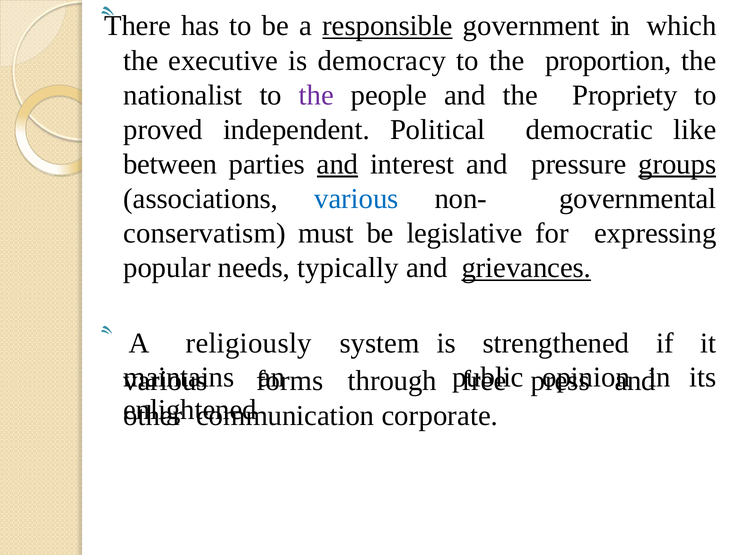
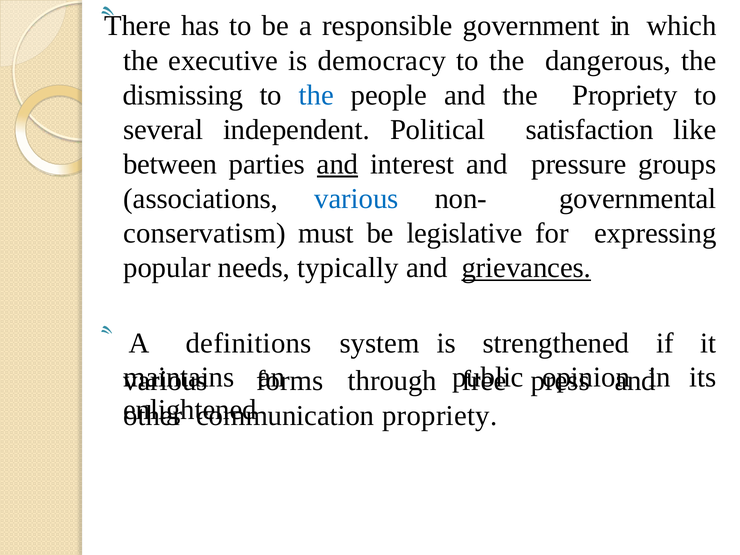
responsible underline: present -> none
proportion: proportion -> dangerous
nationalist: nationalist -> dismissing
the at (316, 95) colour: purple -> blue
proved: proved -> several
democratic: democratic -> satisfaction
groups underline: present -> none
religiously: religiously -> definitions
corporate at (440, 416): corporate -> propriety
